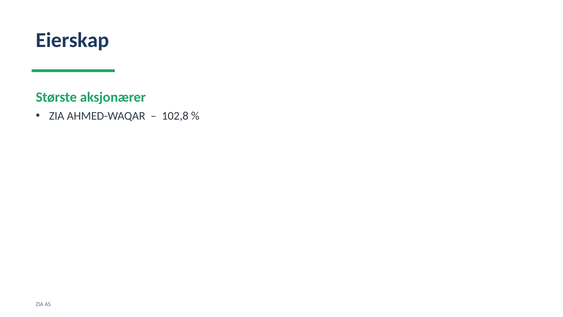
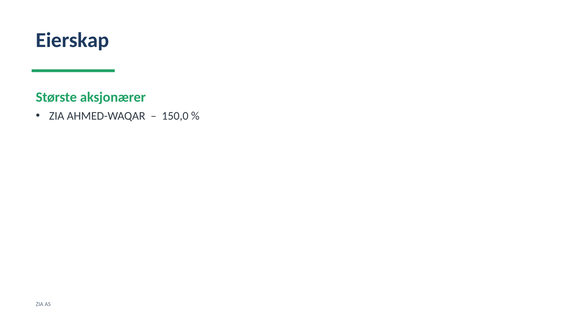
102,8: 102,8 -> 150,0
